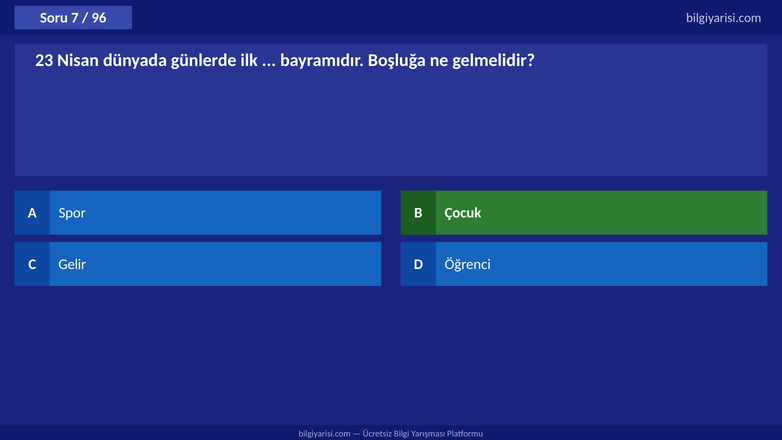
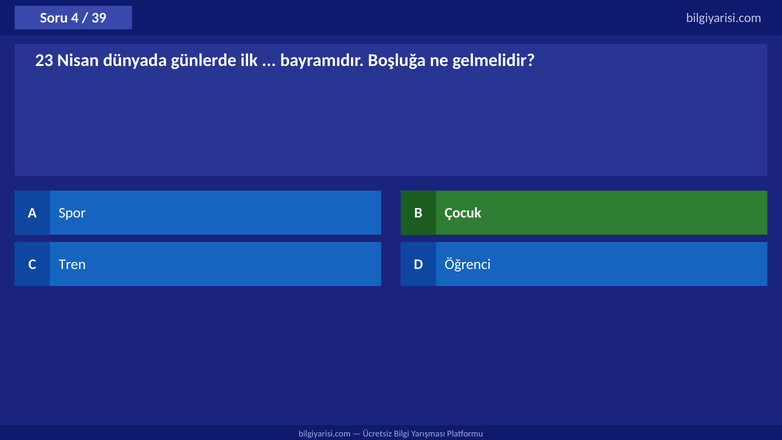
7: 7 -> 4
96: 96 -> 39
Gelir: Gelir -> Tren
